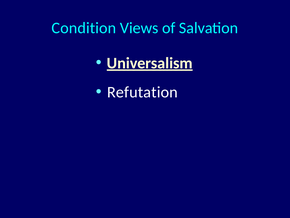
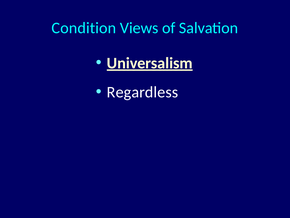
Refutation: Refutation -> Regardless
